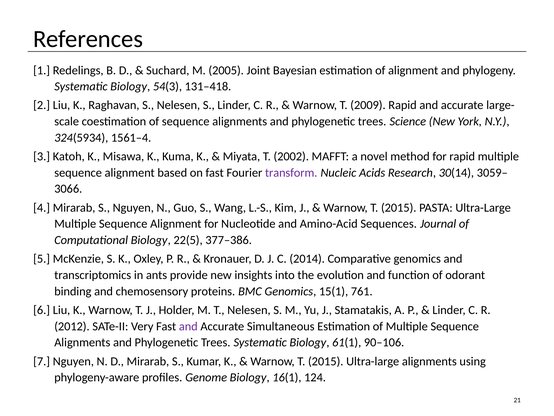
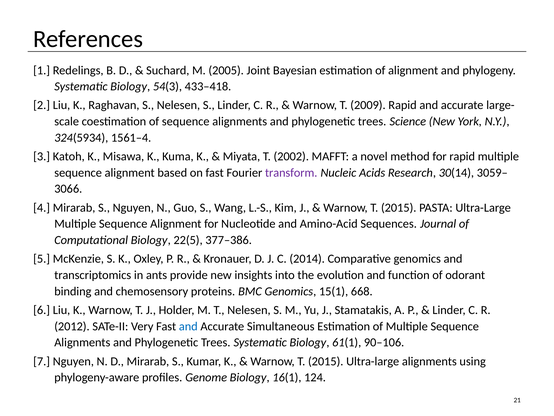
131–418: 131–418 -> 433–418
761: 761 -> 668
and at (188, 326) colour: purple -> blue
